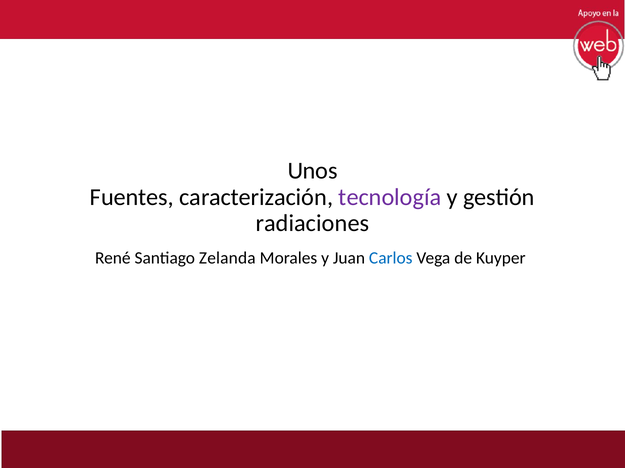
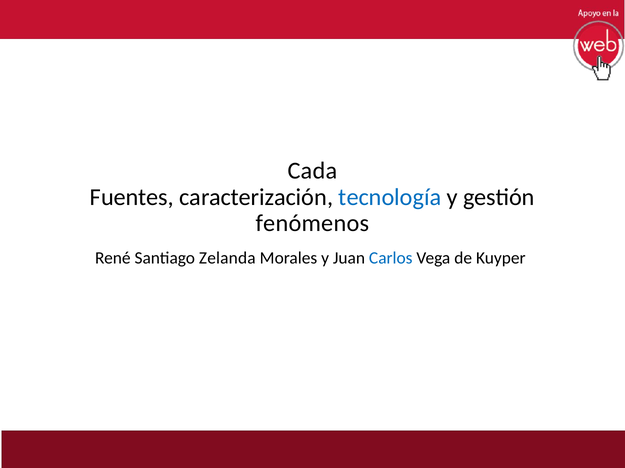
Unos: Unos -> Cada
tecnología colour: purple -> blue
radiaciones: radiaciones -> fenómenos
